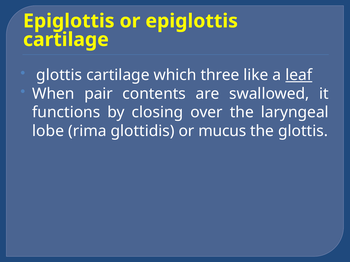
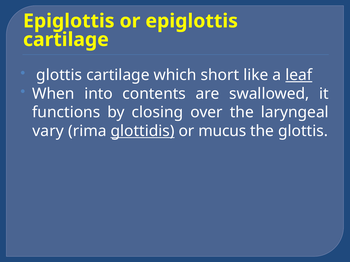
three: three -> short
pair: pair -> into
lobe: lobe -> vary
glottidis underline: none -> present
